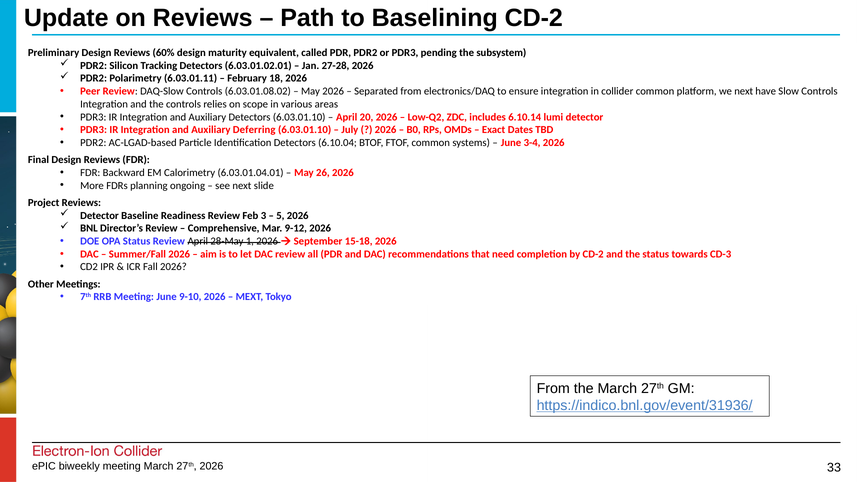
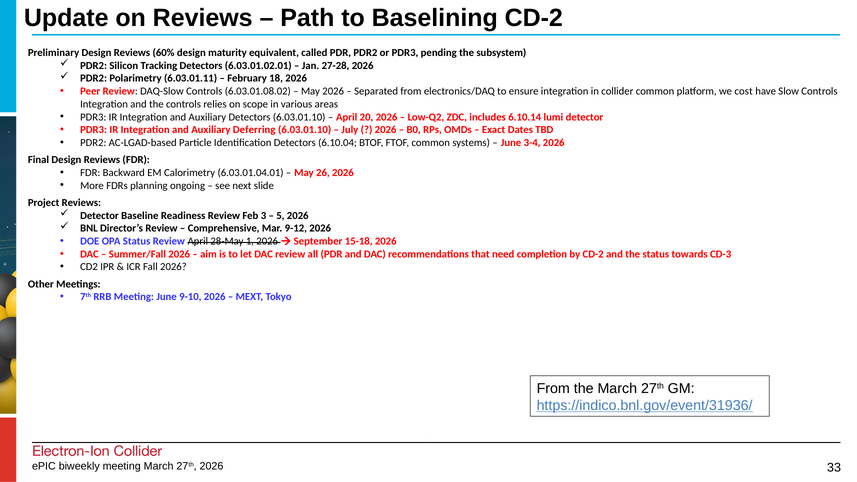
we next: next -> cost
